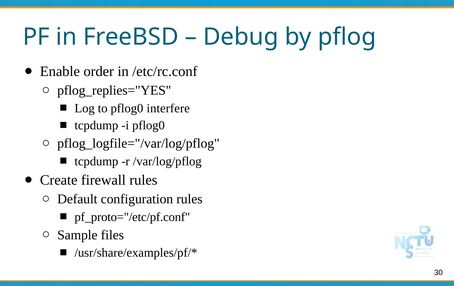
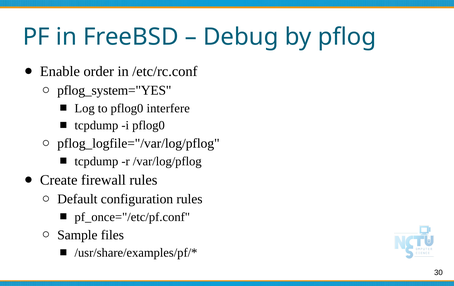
pflog_replies="YES: pflog_replies="YES -> pflog_system="YES
pf_proto="/etc/pf.conf: pf_proto="/etc/pf.conf -> pf_once="/etc/pf.conf
